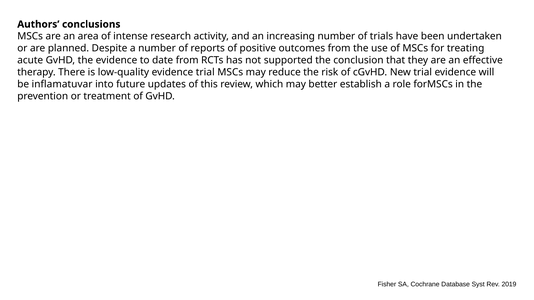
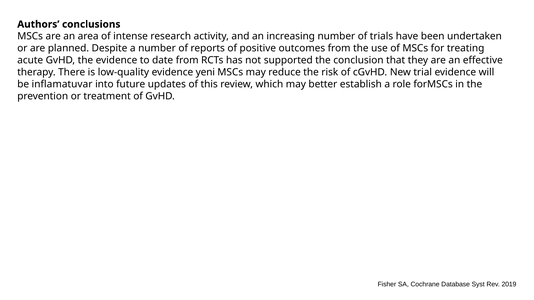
evidence trial: trial -> yeni
